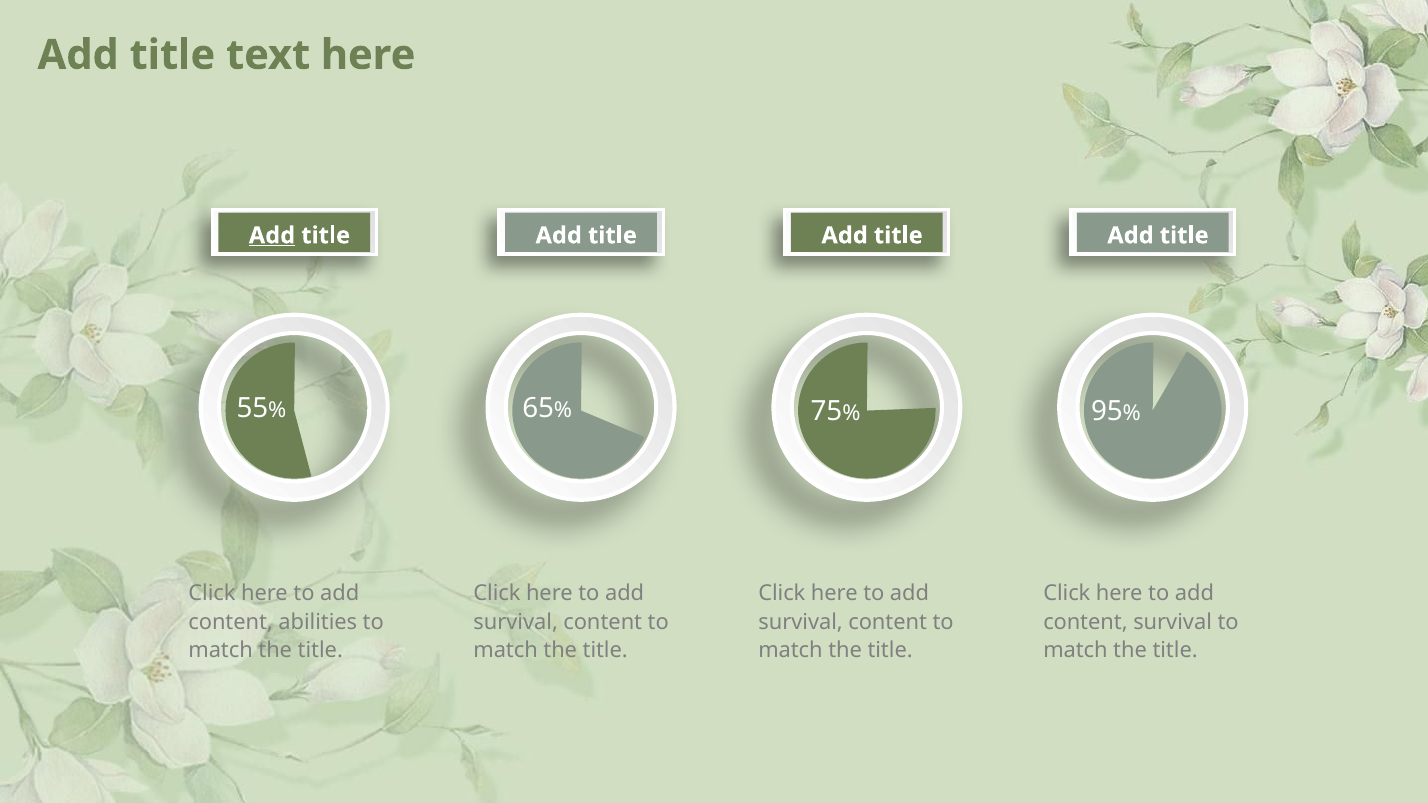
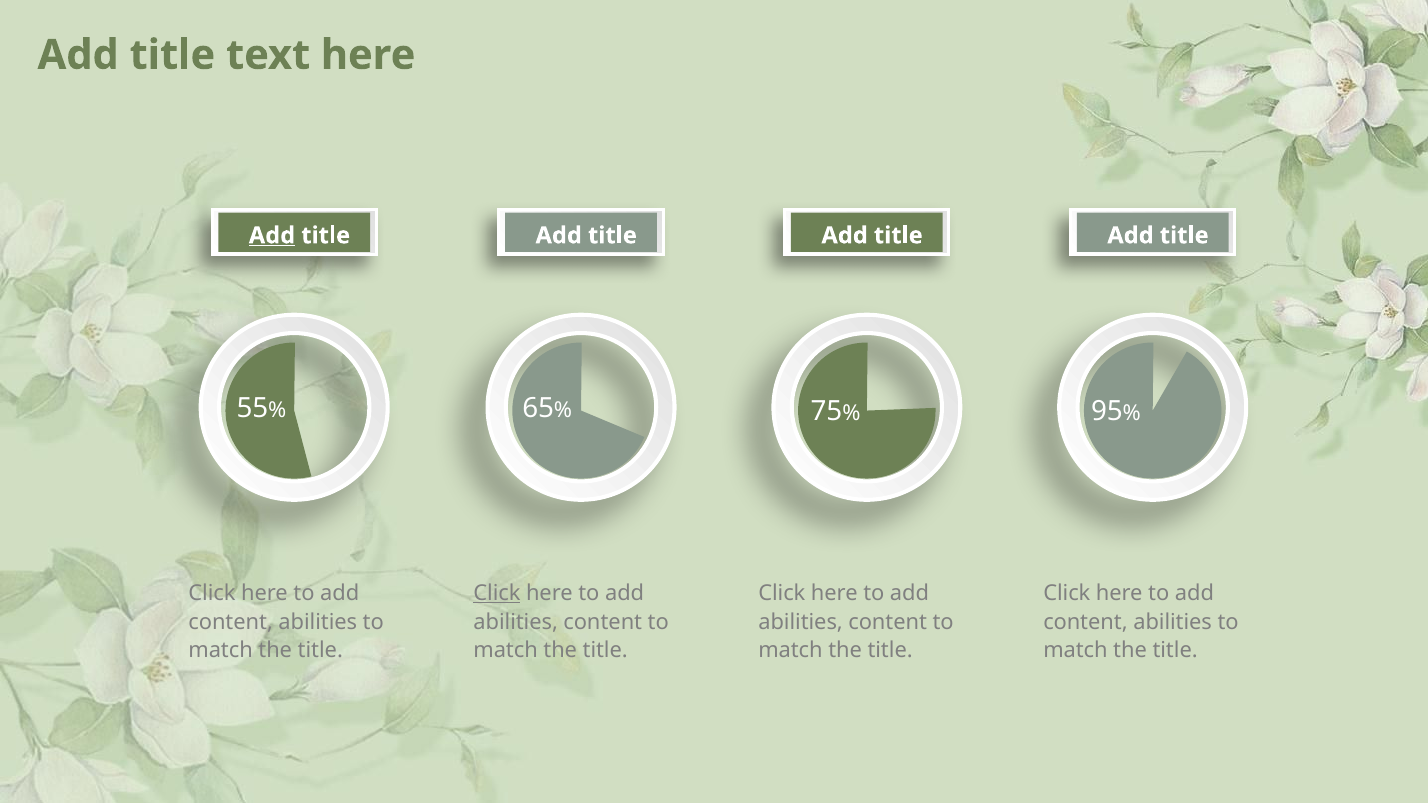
Click at (497, 593) underline: none -> present
survival at (516, 622): survival -> abilities
survival at (801, 622): survival -> abilities
survival at (1173, 622): survival -> abilities
